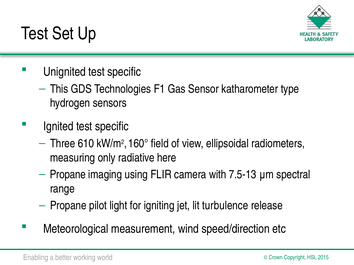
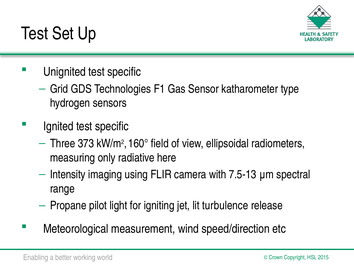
This: This -> Grid
610: 610 -> 373
Propane at (68, 175): Propane -> Intensity
